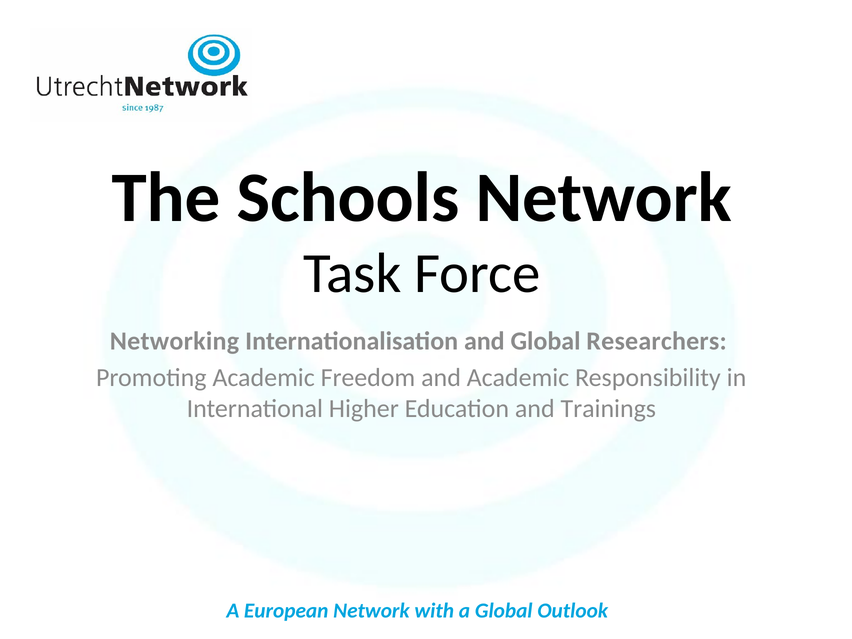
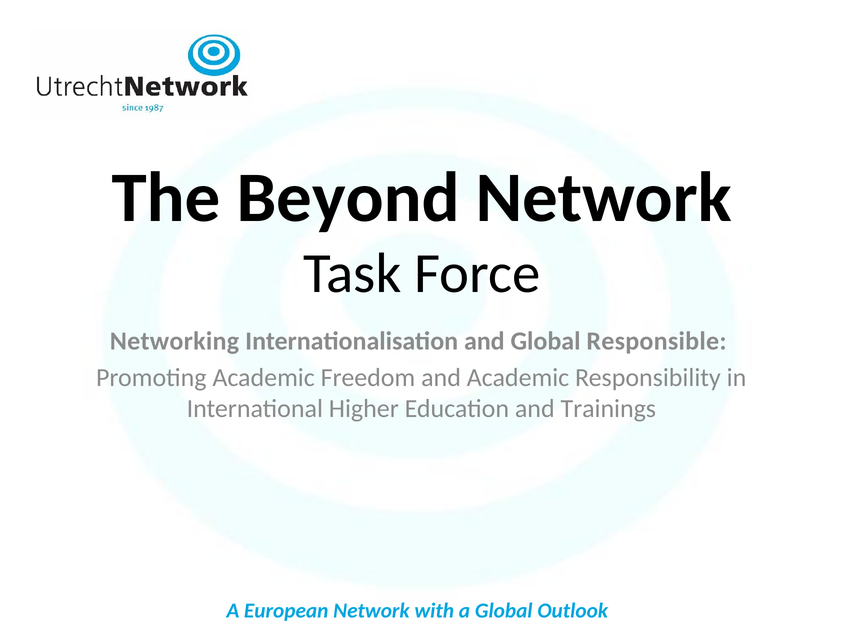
Schools: Schools -> Beyond
Researchers: Researchers -> Responsible
